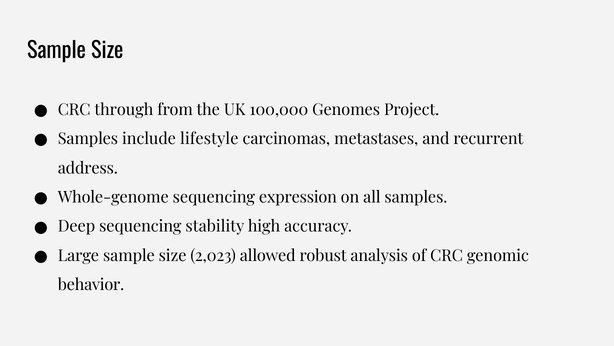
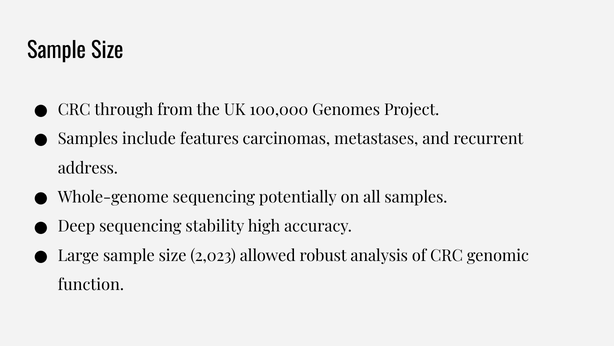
lifestyle: lifestyle -> features
expression: expression -> potentially
behavior: behavior -> function
